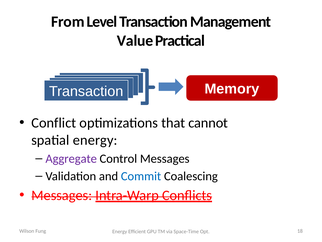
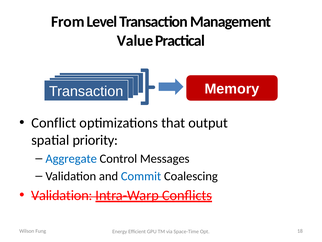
cannot: cannot -> output
spatial energy: energy -> priority
Aggregate colour: purple -> blue
Messages at (62, 195): Messages -> Validation
